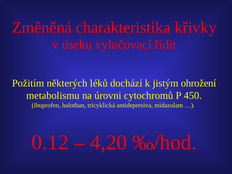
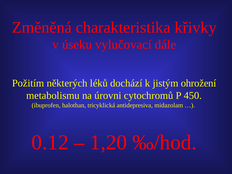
řídit: řídit -> dále
4,20: 4,20 -> 1,20
